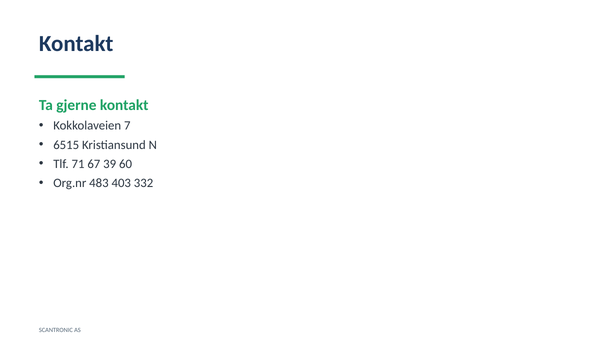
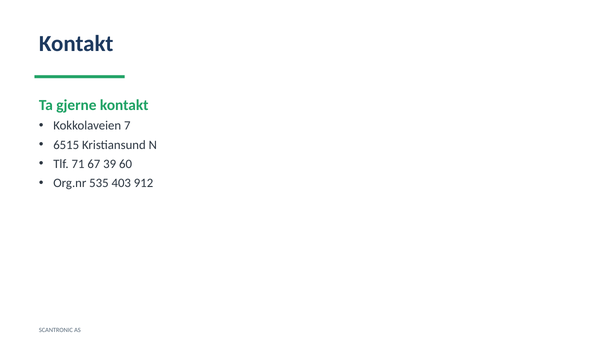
483: 483 -> 535
332: 332 -> 912
